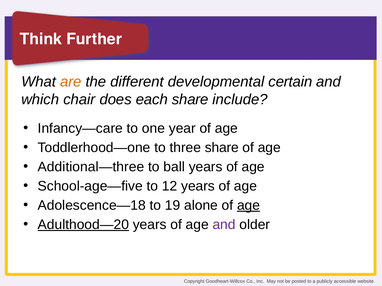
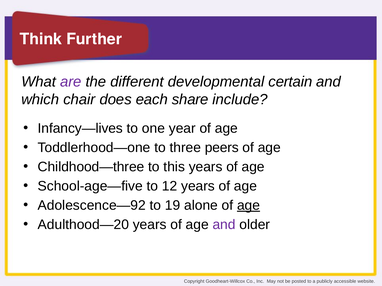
are colour: orange -> purple
Infancy—care: Infancy—care -> Infancy—lives
three share: share -> peers
Additional—three: Additional—three -> Childhood—three
ball: ball -> this
Adolescence—18: Adolescence—18 -> Adolescence—92
Adulthood—20 underline: present -> none
